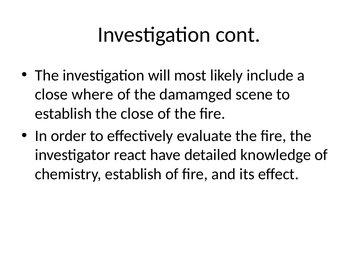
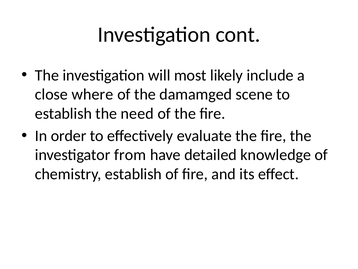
the close: close -> need
react: react -> from
